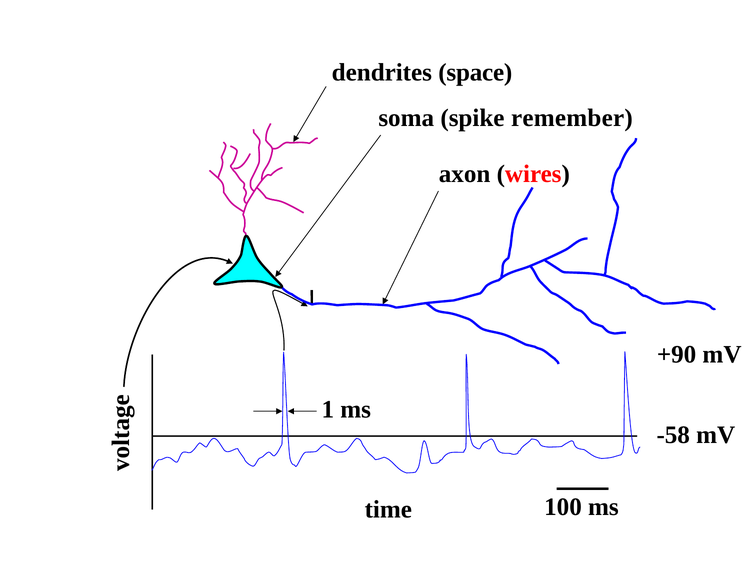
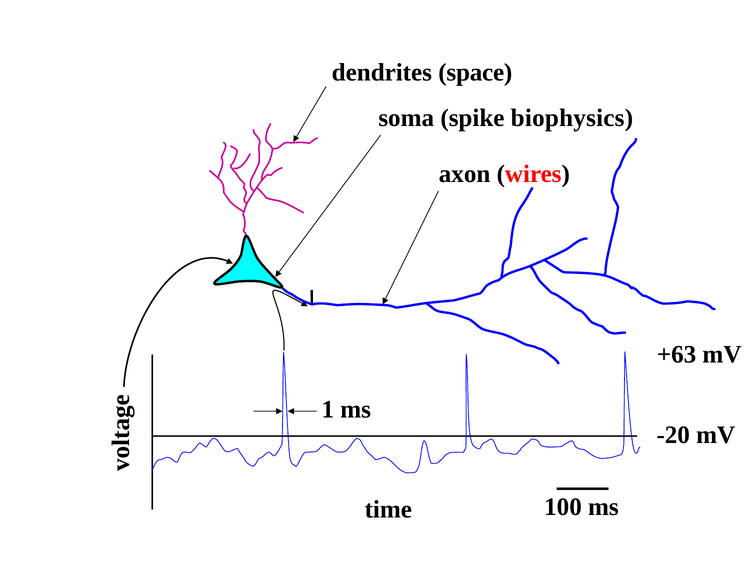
remember: remember -> biophysics
+90: +90 -> +63
-58: -58 -> -20
